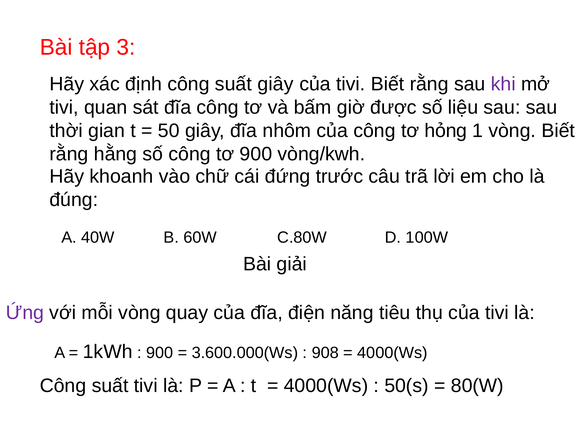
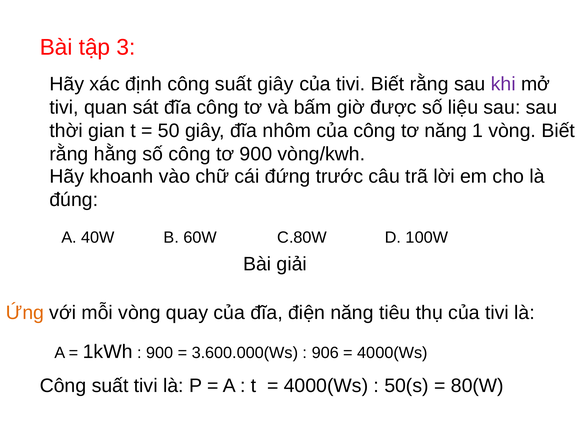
tơ hỏng: hỏng -> năng
Ứng colour: purple -> orange
908: 908 -> 906
